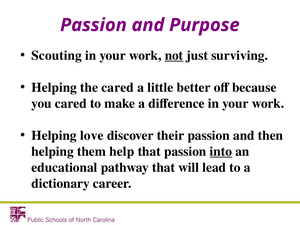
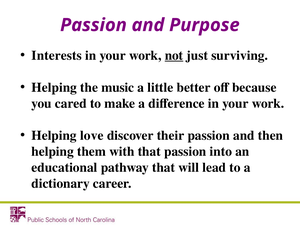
Scouting: Scouting -> Interests
the cared: cared -> music
help: help -> with
into underline: present -> none
